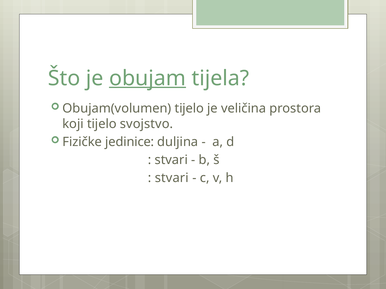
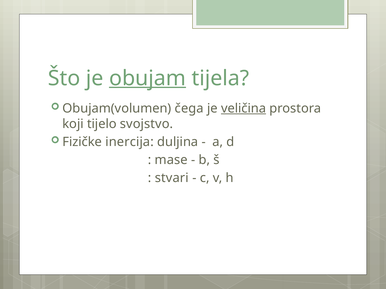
Obujam(volumen tijelo: tijelo -> čega
veličina underline: none -> present
jedinice: jedinice -> inercija
stvari at (171, 160): stvari -> mase
